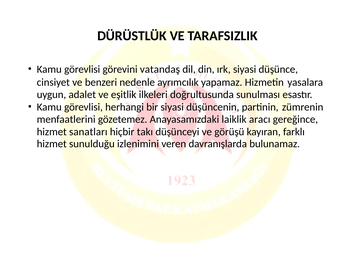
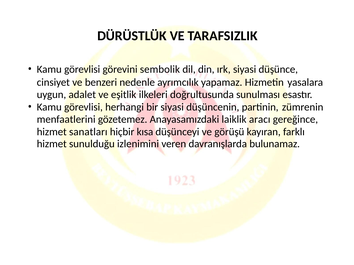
vatandaş: vatandaş -> sembolik
takı: takı -> kısa
